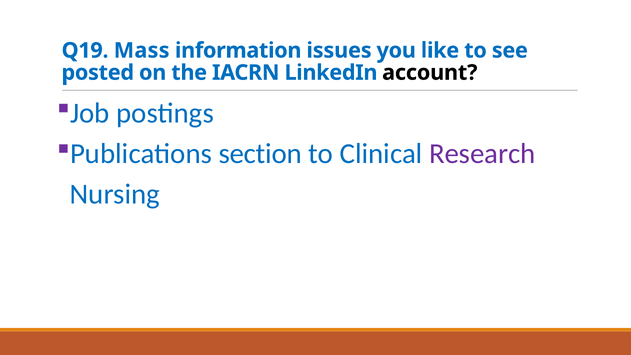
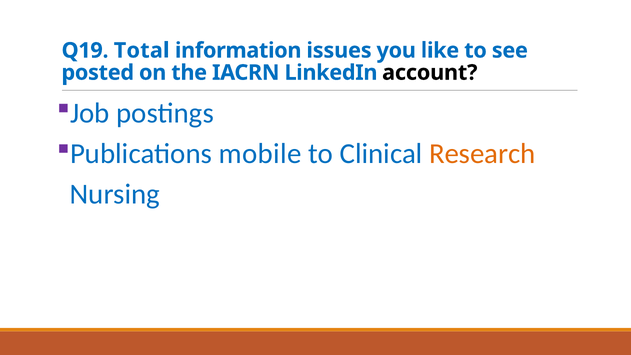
Mass: Mass -> Total
section: section -> mobile
Research colour: purple -> orange
